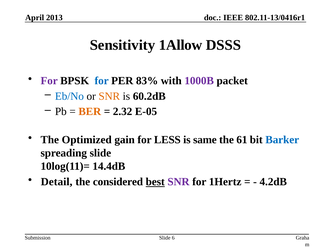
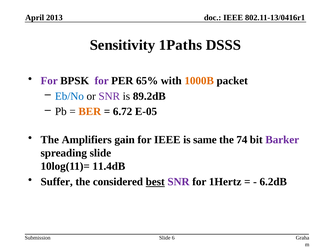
1Allow: 1Allow -> 1Paths
for at (102, 81) colour: blue -> purple
83%: 83% -> 65%
1000B colour: purple -> orange
SNR at (109, 96) colour: orange -> purple
60.2dB: 60.2dB -> 89.2dB
2.32: 2.32 -> 6.72
Optimized: Optimized -> Amplifiers
for LESS: LESS -> IEEE
61: 61 -> 74
Barker colour: blue -> purple
14.4dB: 14.4dB -> 11.4dB
Detail: Detail -> Suffer
4.2dB: 4.2dB -> 6.2dB
